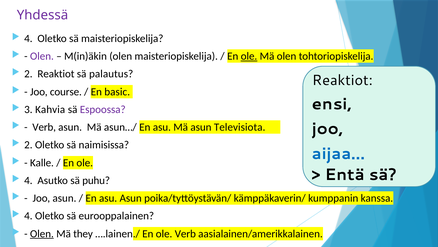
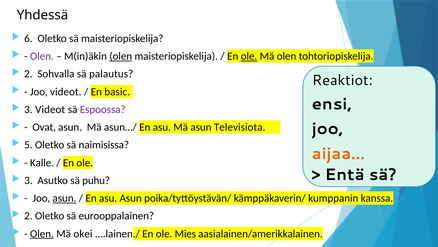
Yhdessä colour: purple -> black
4 at (28, 38): 4 -> 6
olen at (121, 56) underline: none -> present
2 Reaktiot: Reaktiot -> Sohvalla
Joo course: course -> videot
3 Kahvia: Kahvia -> Videot
Verb at (44, 127): Verb -> Ovat
2 at (28, 145): 2 -> 5
aijaa colour: blue -> orange
4 at (28, 180): 4 -> 3
asun at (64, 198) underline: none -> present
4 at (28, 215): 4 -> 2
they: they -> okei
ole Verb: Verb -> Mies
